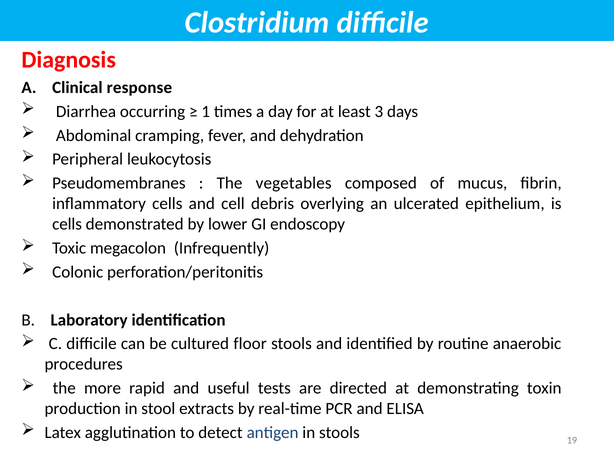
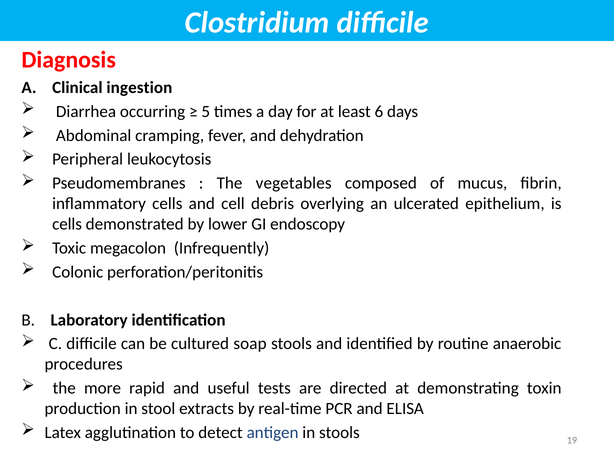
response: response -> ingestion
1: 1 -> 5
3: 3 -> 6
floor: floor -> soap
